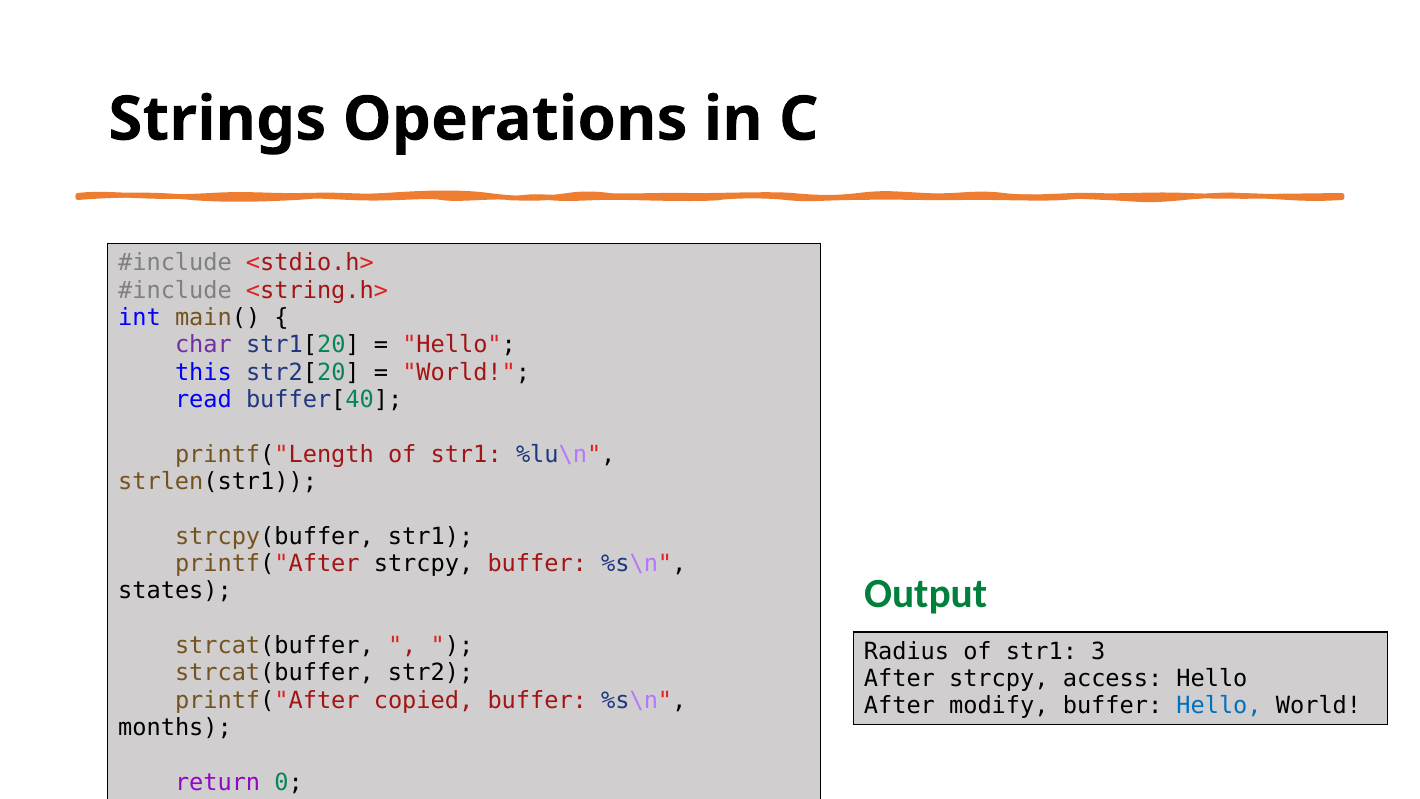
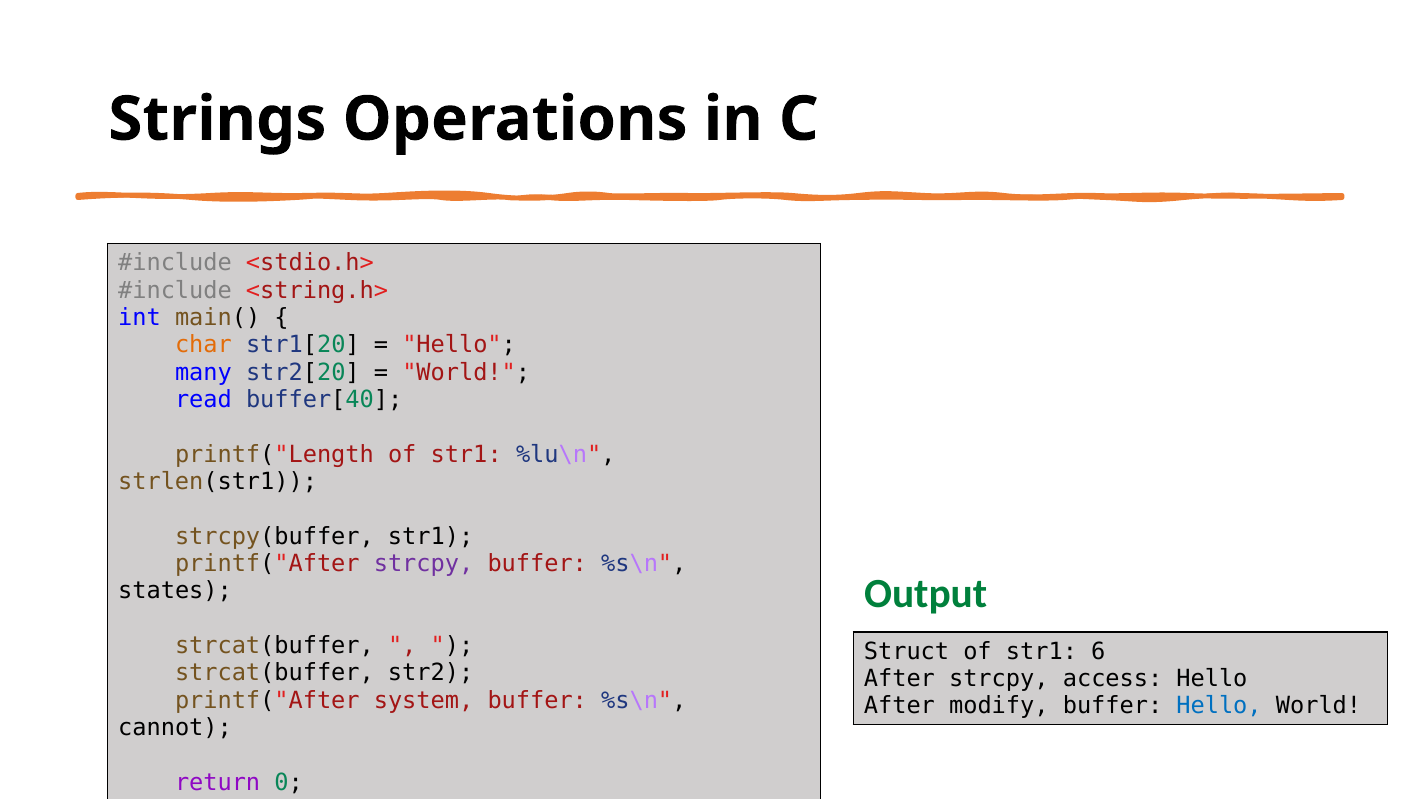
char colour: purple -> orange
this: this -> many
strcpy at (424, 564) colour: black -> purple
Radius: Radius -> Struct
3: 3 -> 6
copied: copied -> system
months: months -> cannot
